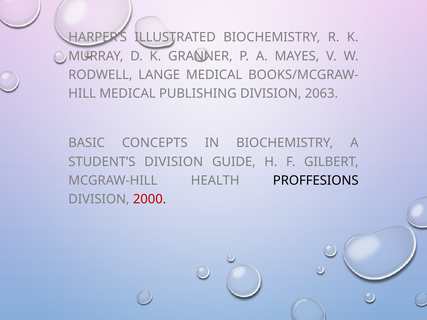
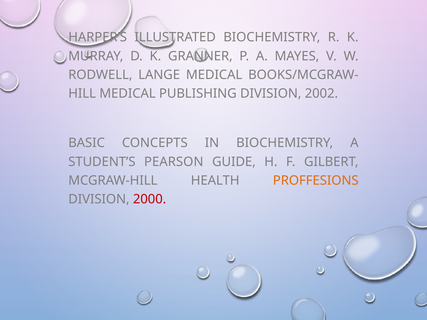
2063: 2063 -> 2002
STUDENT’S DIVISION: DIVISION -> PEARSON
PROFFESIONS colour: black -> orange
